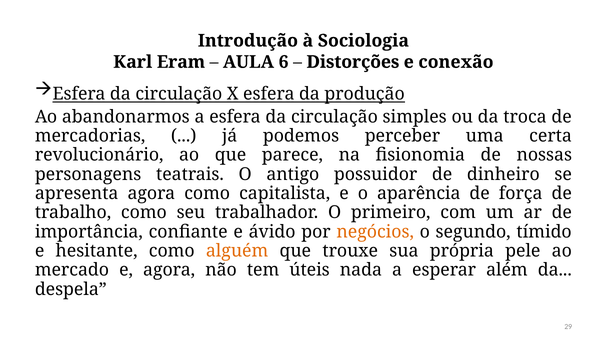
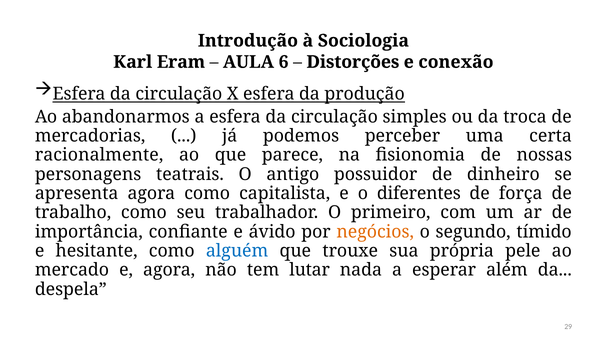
revolucionário: revolucionário -> racionalmente
aparência: aparência -> diferentes
alguém colour: orange -> blue
úteis: úteis -> lutar
